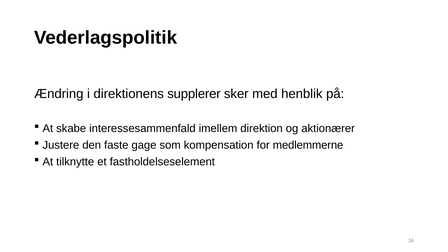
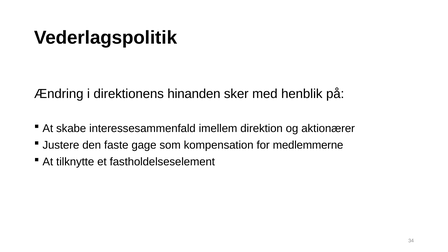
supplerer: supplerer -> hinanden
